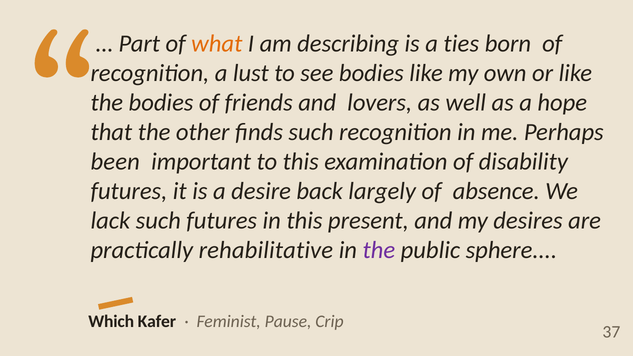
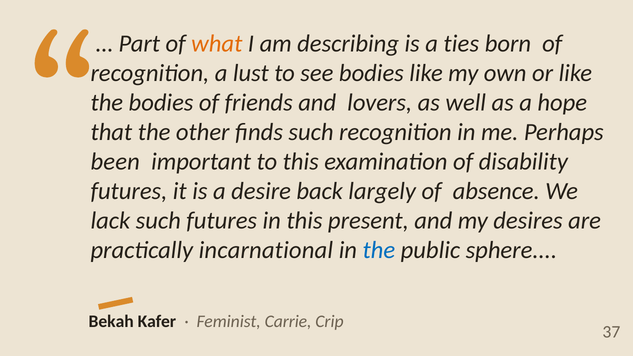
rehabilitative: rehabilitative -> incarnational
the at (379, 250) colour: purple -> blue
Which: Which -> Bekah
Pause: Pause -> Carrie
